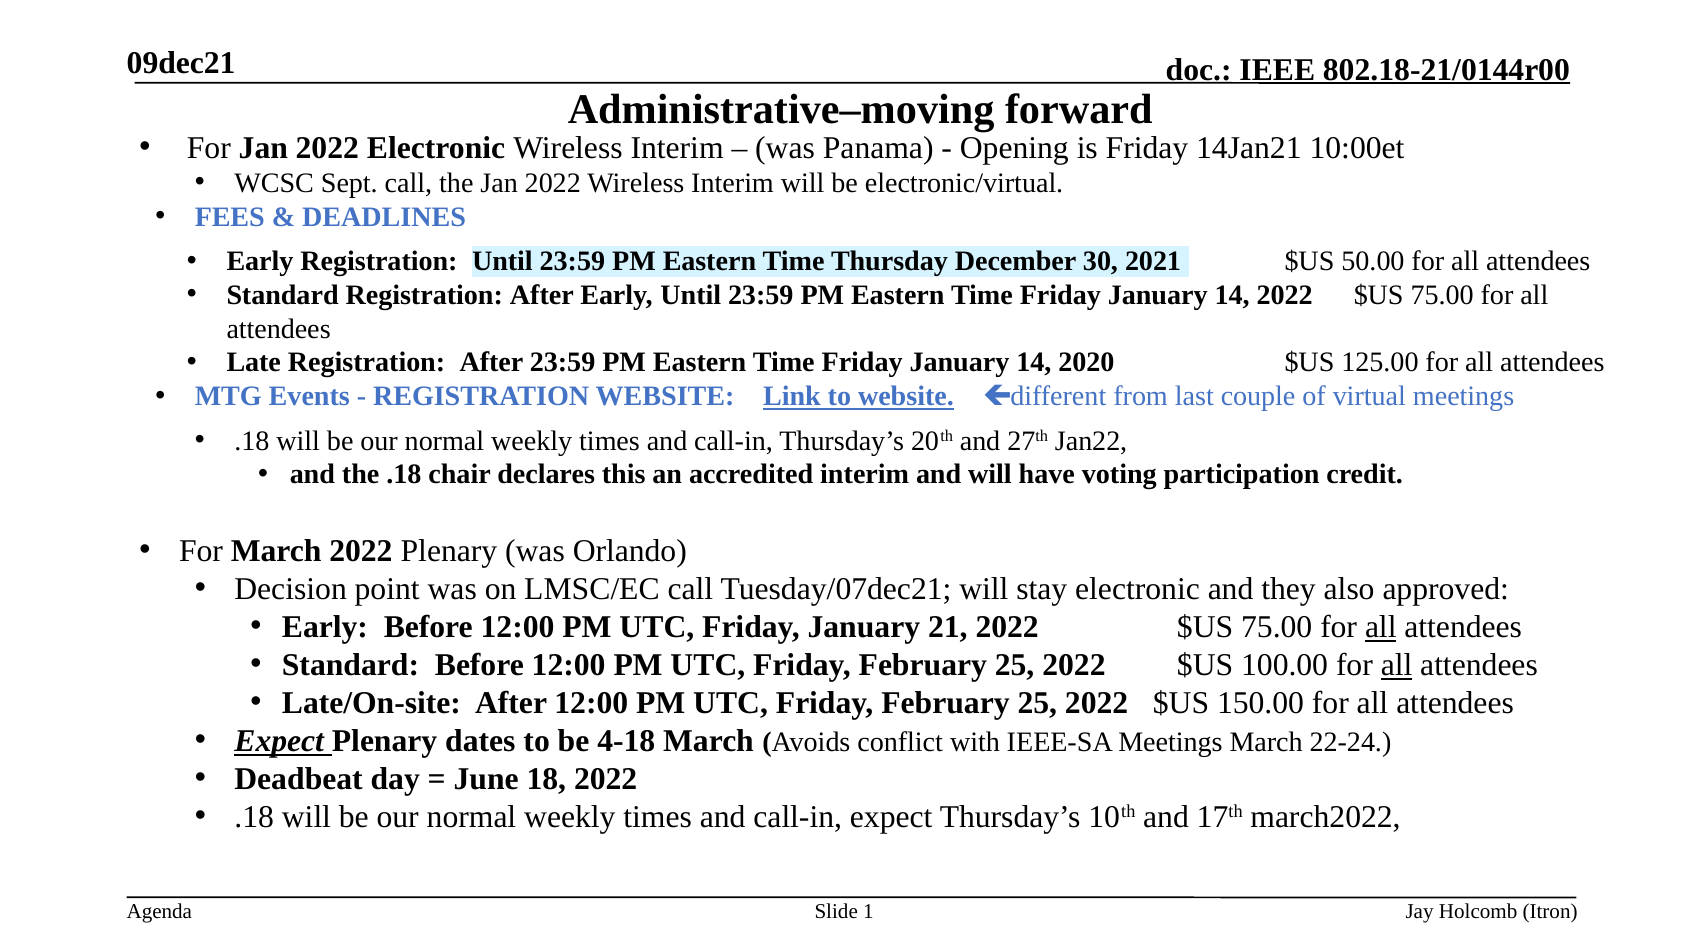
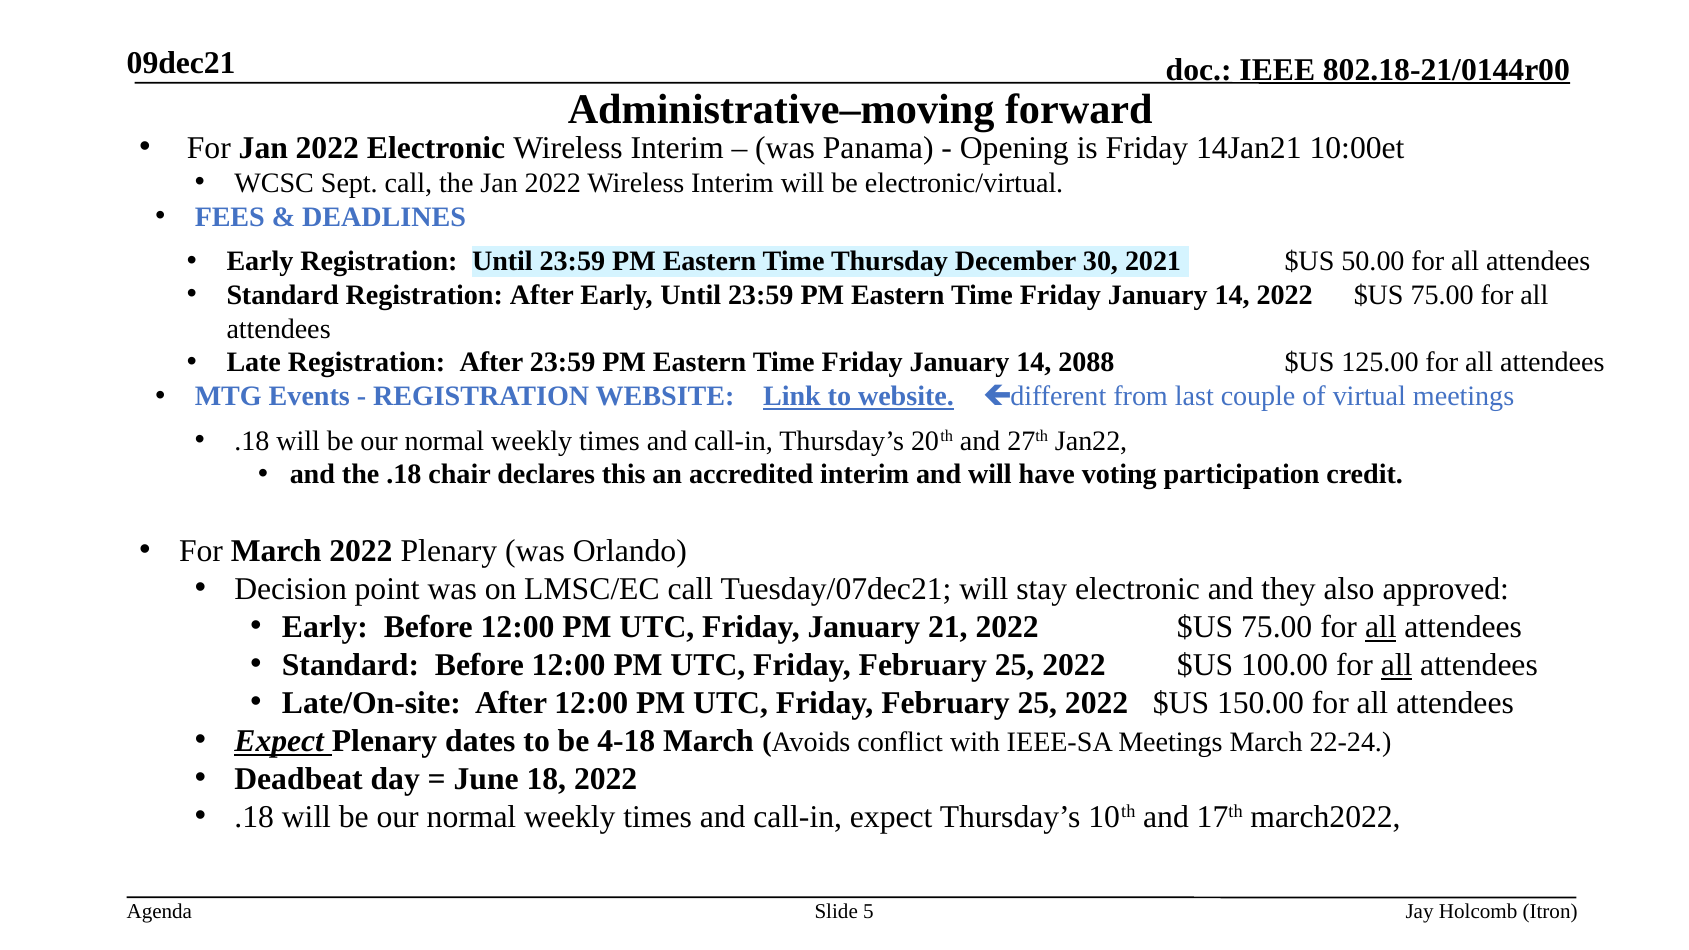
2020: 2020 -> 2088
1: 1 -> 5
